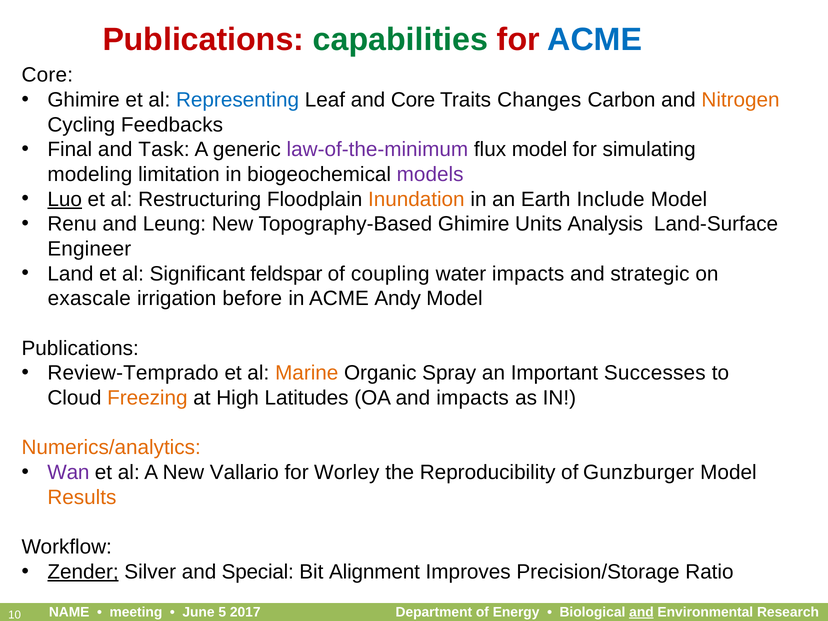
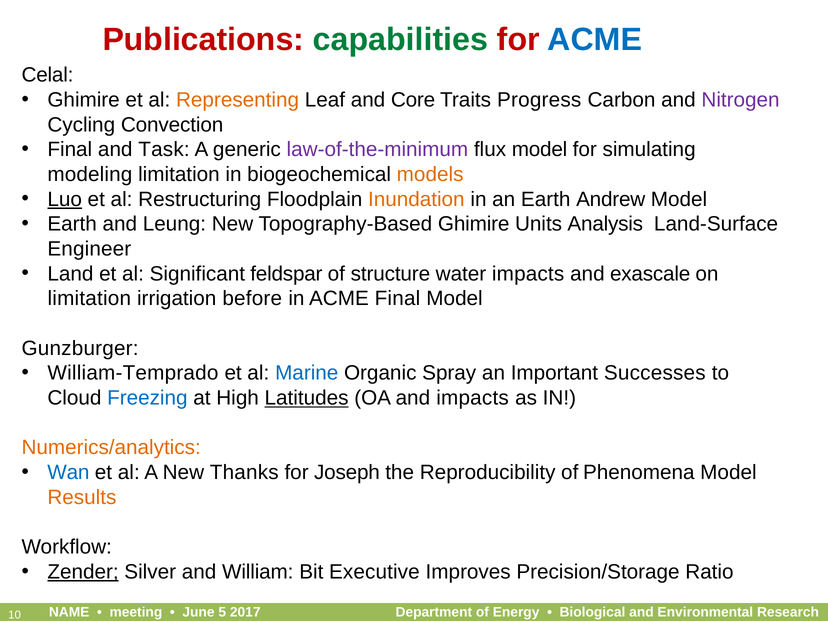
Core at (47, 75): Core -> Celal
Representing colour: blue -> orange
Changes: Changes -> Progress
Nitrogen colour: orange -> purple
Feedbacks: Feedbacks -> Convection
models colour: purple -> orange
Include: Include -> Andrew
Renu at (72, 224): Renu -> Earth
coupling: coupling -> structure
strategic: strategic -> exascale
exascale at (89, 299): exascale -> limitation
ACME Andy: Andy -> Final
Publications at (80, 348): Publications -> Gunzburger
Review-Temprado: Review-Temprado -> William-Temprado
Marine colour: orange -> blue
Freezing colour: orange -> blue
Latitudes underline: none -> present
Wan colour: purple -> blue
Vallario: Vallario -> Thanks
Worley: Worley -> Joseph
Gunzburger: Gunzburger -> Phenomena
Special: Special -> William
Alignment: Alignment -> Executive
and at (641, 612) underline: present -> none
